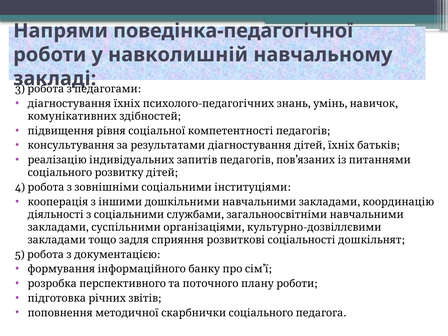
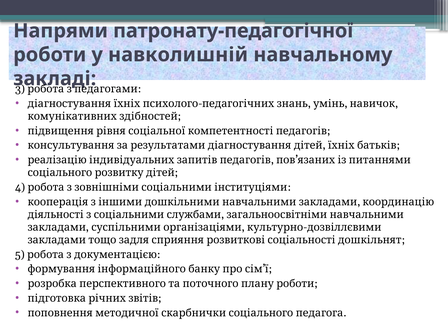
поведінка-педагогічної: поведінка-педагогічної -> патронату-педагогічної
